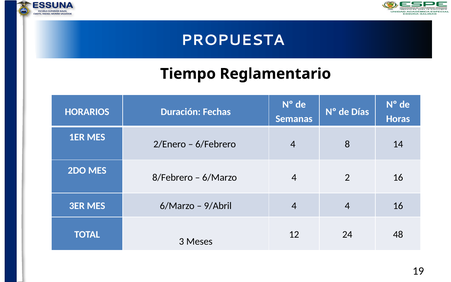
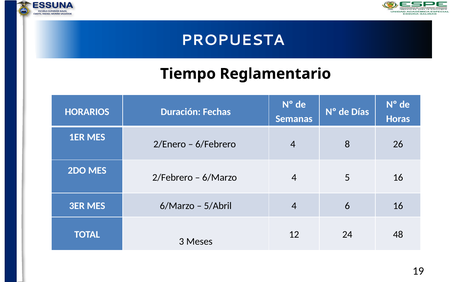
14: 14 -> 26
8/Febrero: 8/Febrero -> 2/Febrero
2: 2 -> 5
9/Abril: 9/Abril -> 5/Abril
4 4: 4 -> 6
